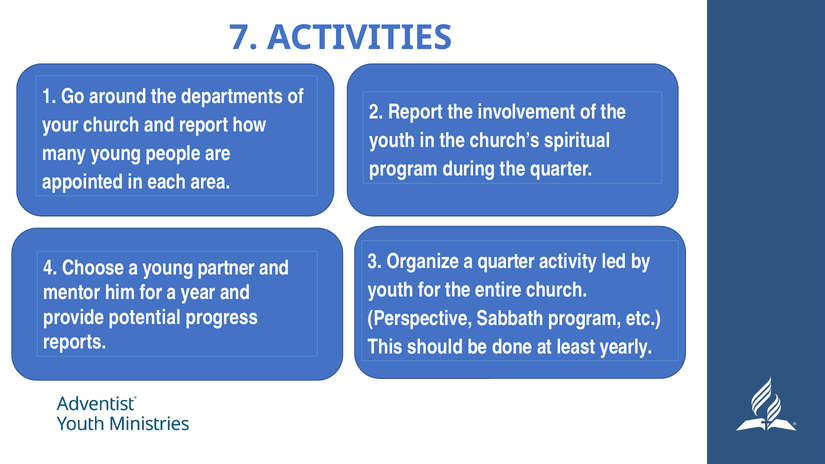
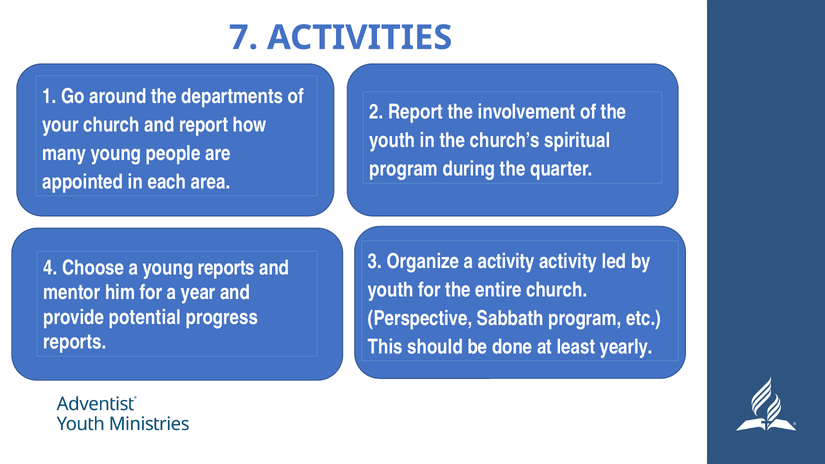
a quarter: quarter -> activity
young partner: partner -> reports
